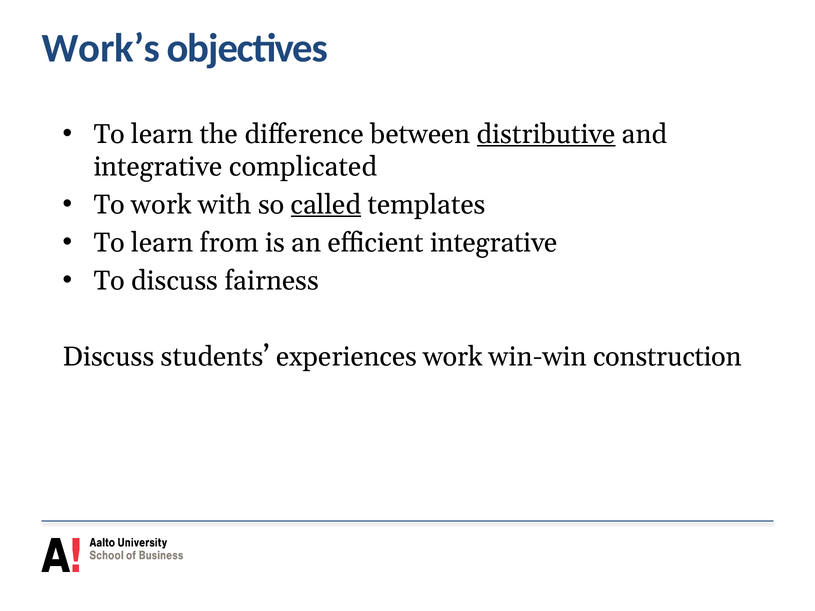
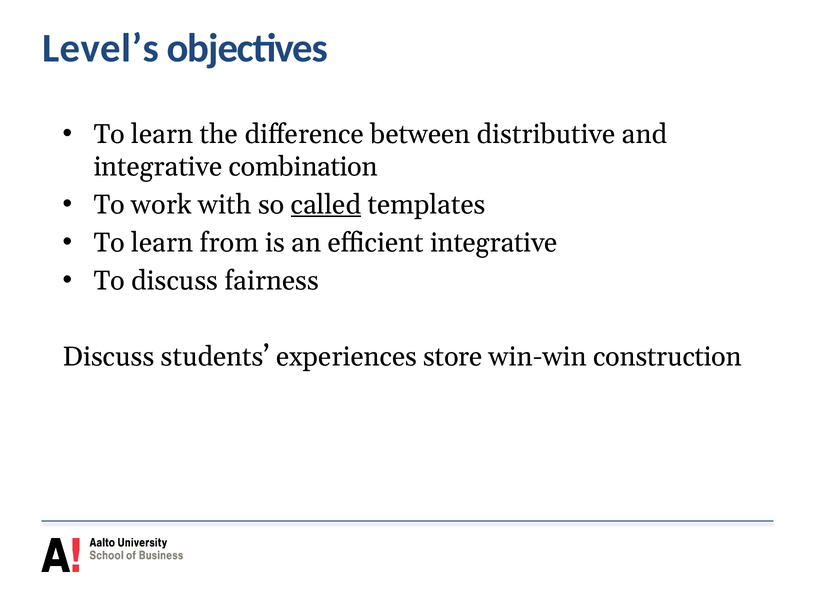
Work’s: Work’s -> Level’s
distributive underline: present -> none
complicated: complicated -> combination
experiences work: work -> store
